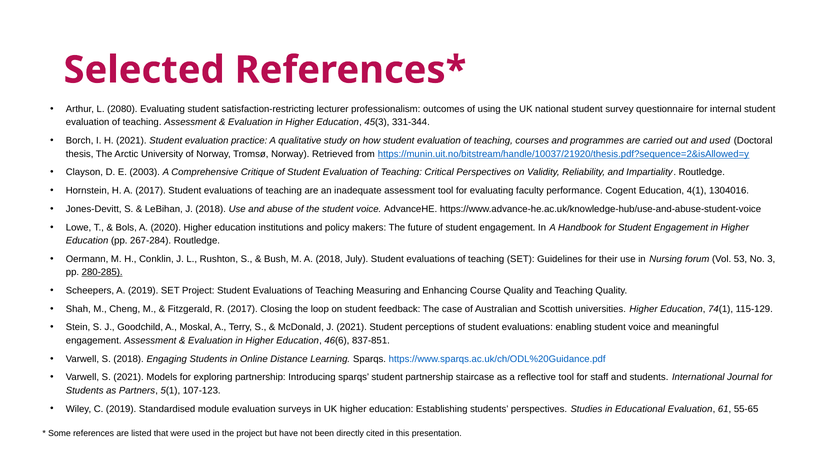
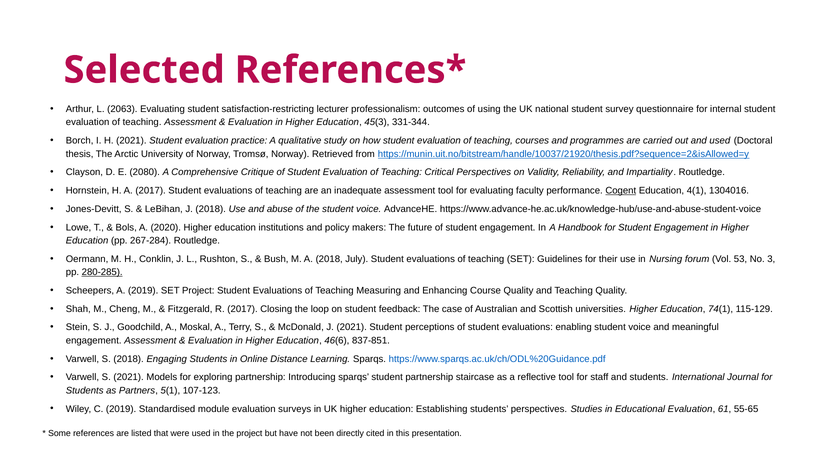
2080: 2080 -> 2063
2003: 2003 -> 2080
Cogent underline: none -> present
